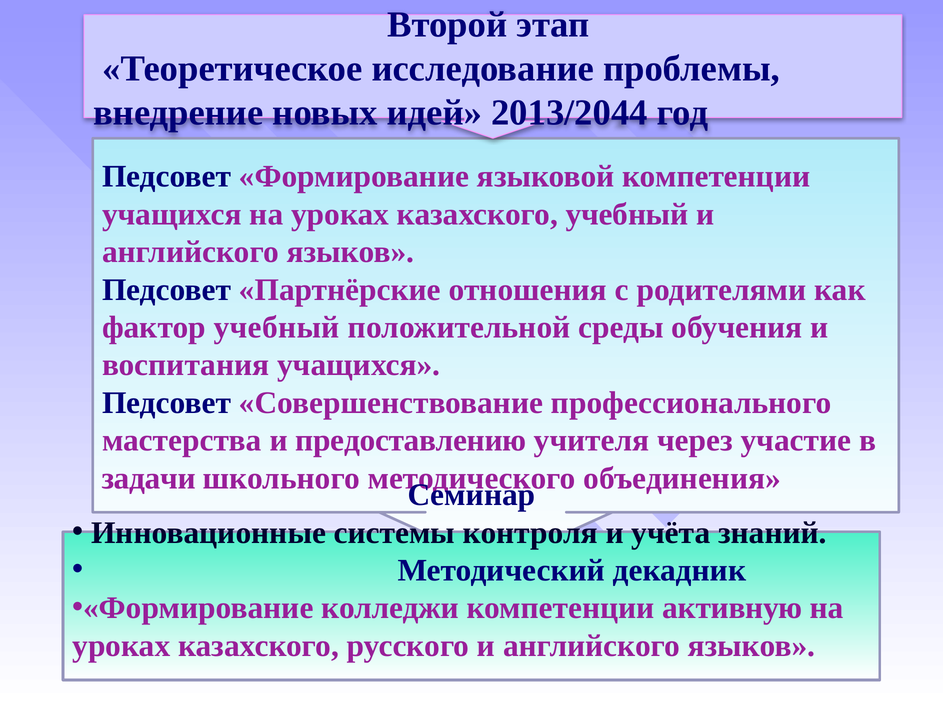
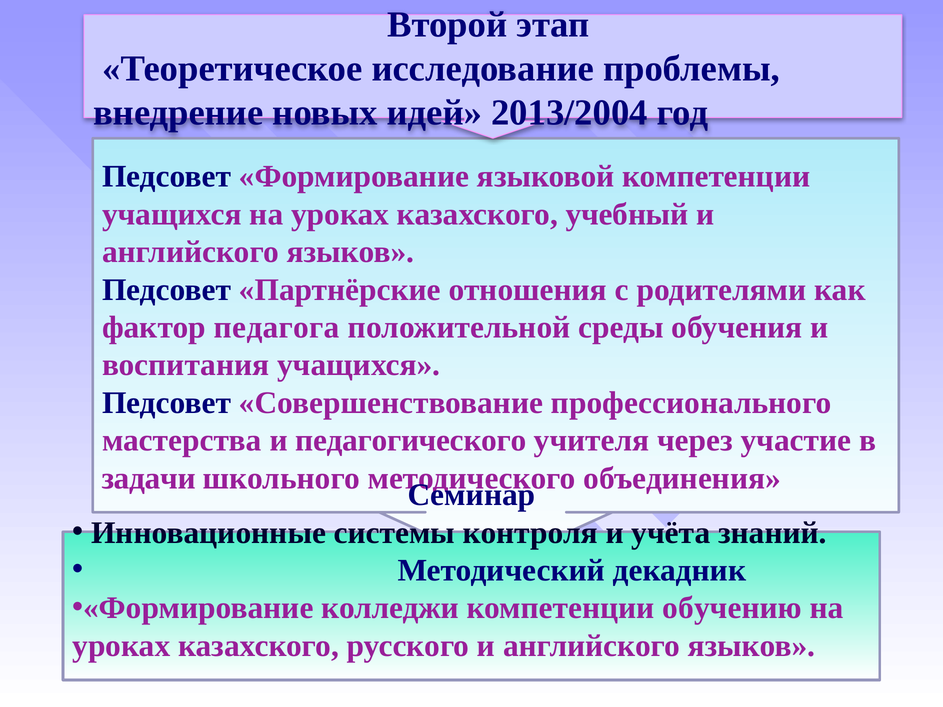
2013/2044: 2013/2044 -> 2013/2004
фактор учебный: учебный -> педагога
предоставлению: предоставлению -> педагогического
активную: активную -> обучению
